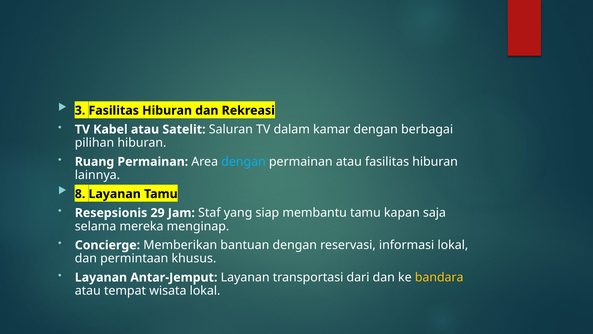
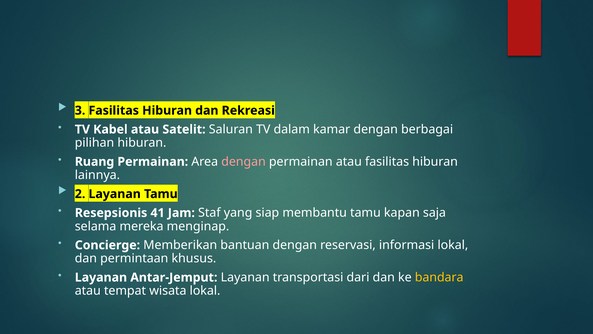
dengan at (244, 161) colour: light blue -> pink
8: 8 -> 2
29: 29 -> 41
